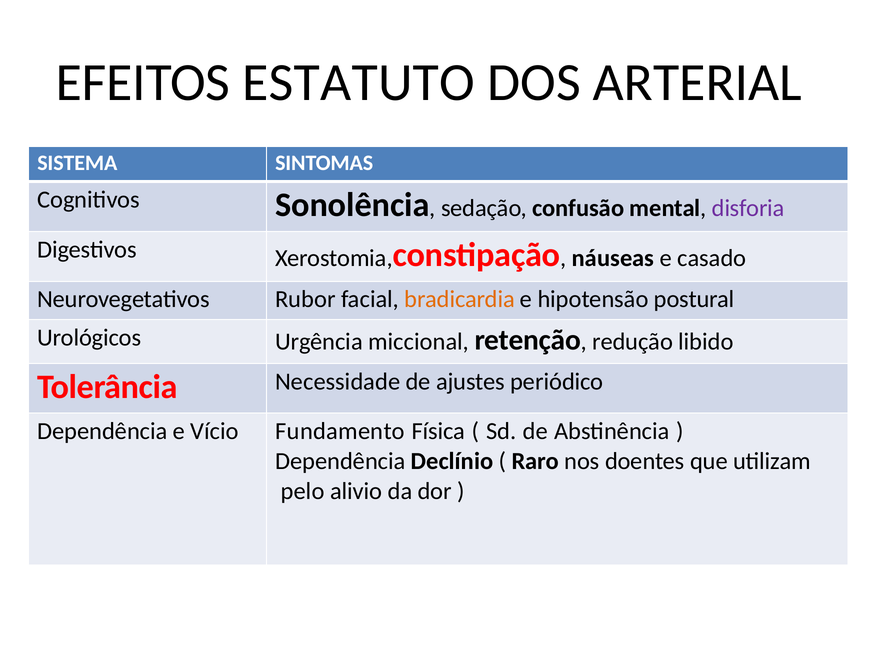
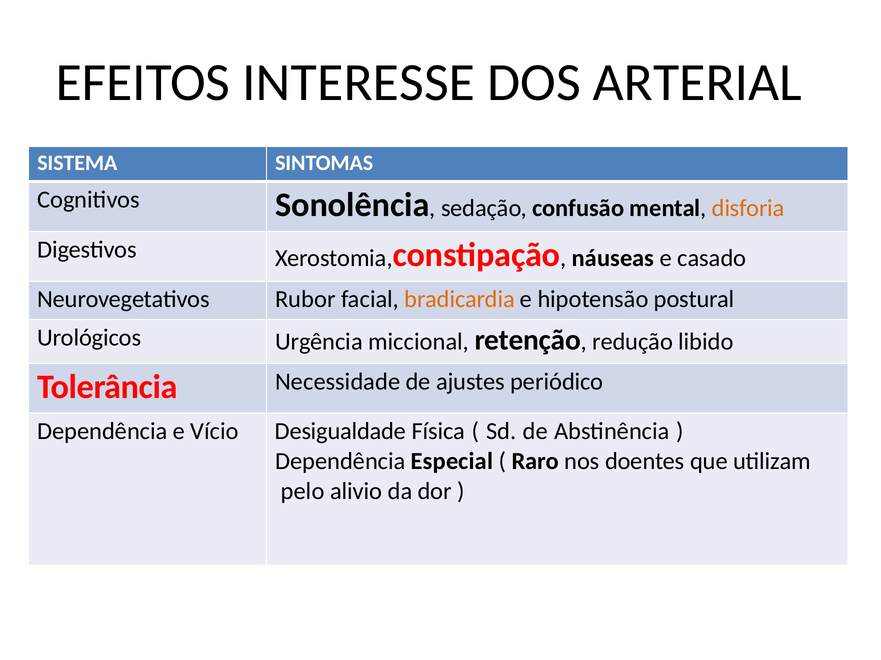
ESTATUTO: ESTATUTO -> INTERESSE
disforia colour: purple -> orange
Fundamento: Fundamento -> Desigualdade
Declínio: Declínio -> Especial
